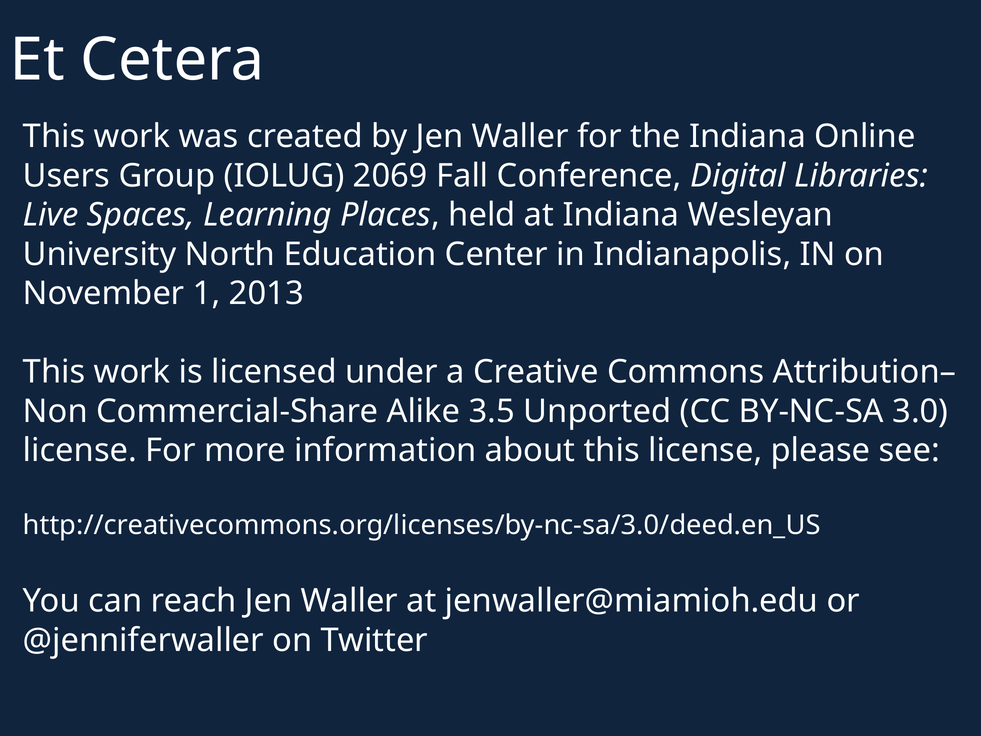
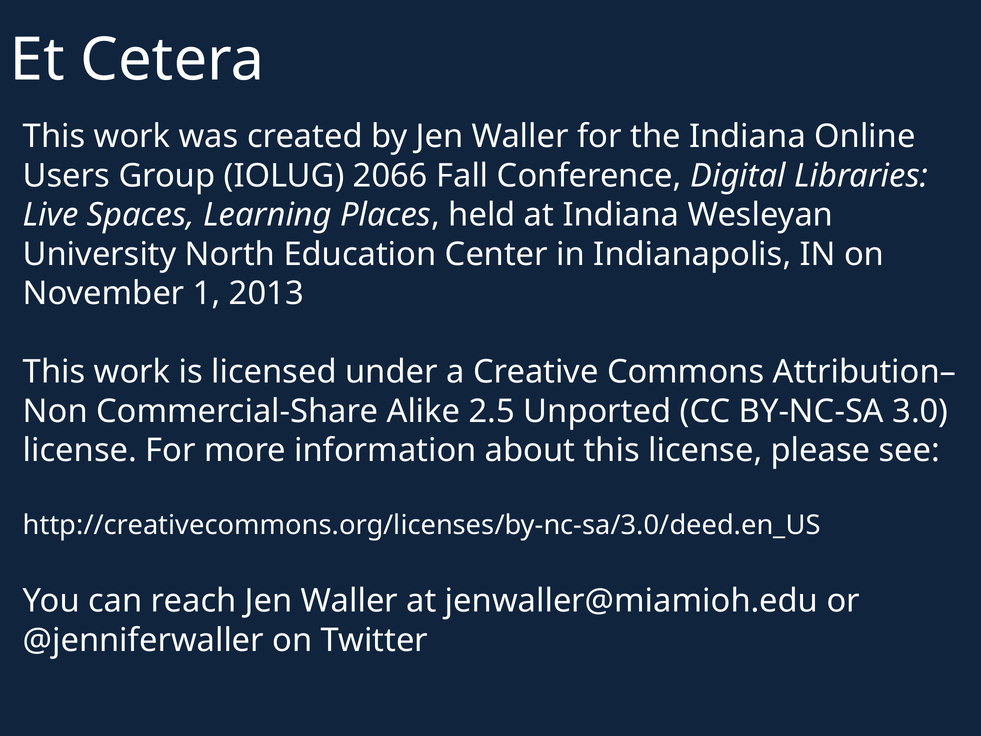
2069: 2069 -> 2066
3.5: 3.5 -> 2.5
